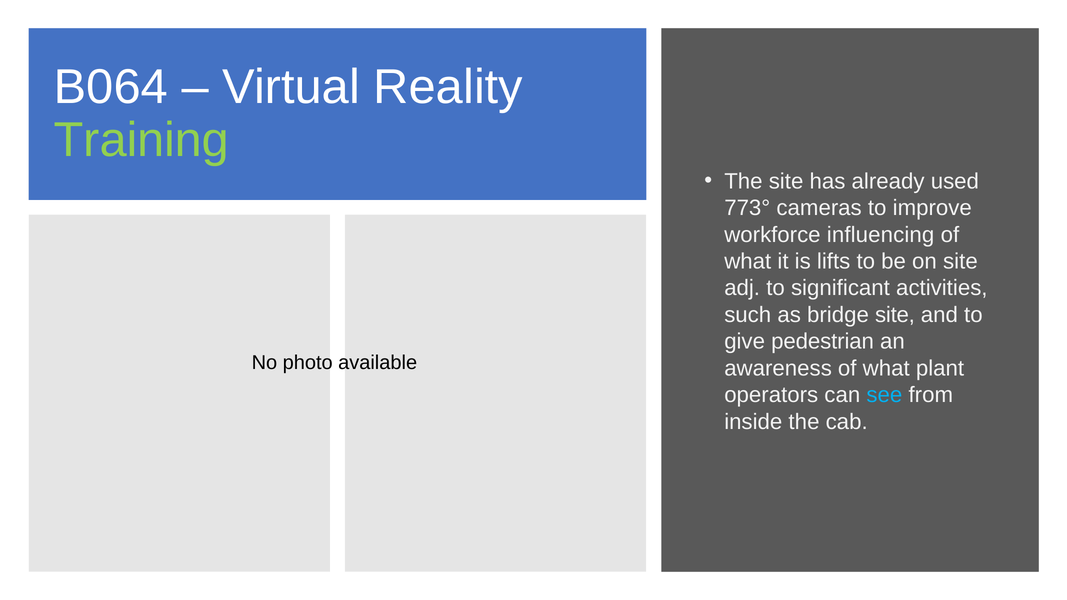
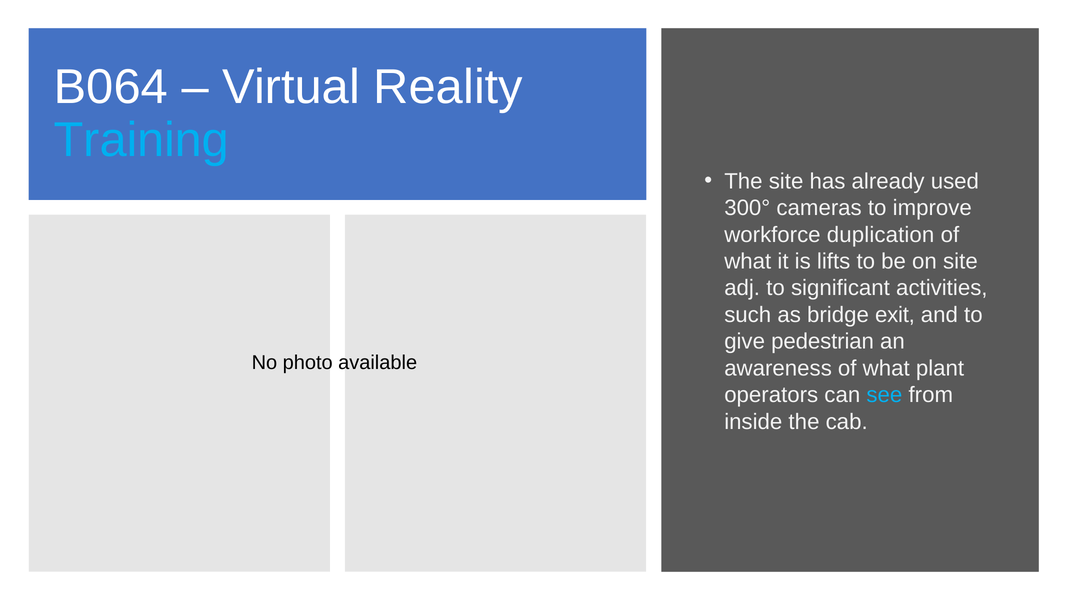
Training colour: light green -> light blue
773°: 773° -> 300°
influencing: influencing -> duplication
bridge site: site -> exit
